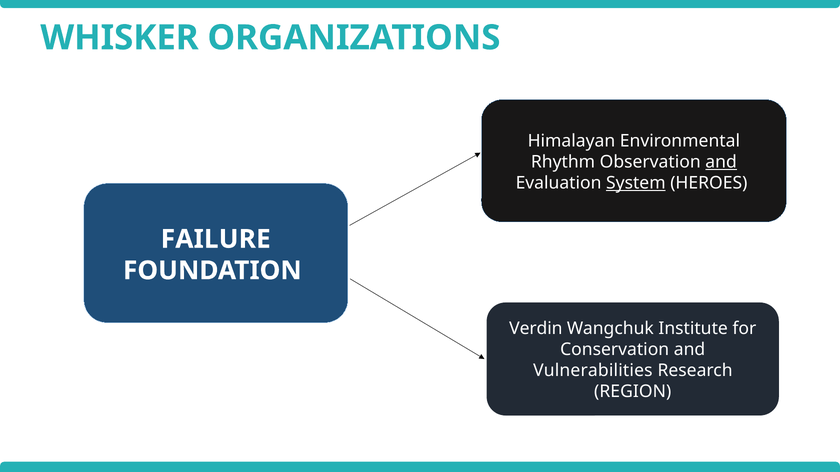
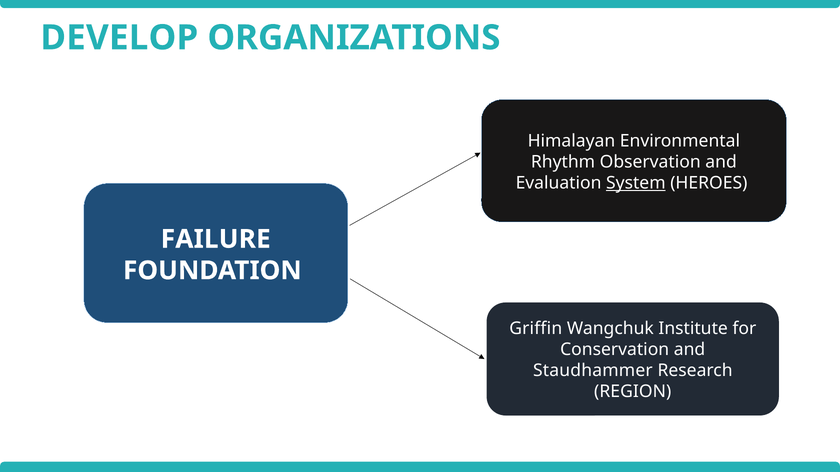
WHISKER: WHISKER -> DEVELOP
and at (721, 162) underline: present -> none
Verdin: Verdin -> Griffin
Vulnerabilities: Vulnerabilities -> Staudhammer
